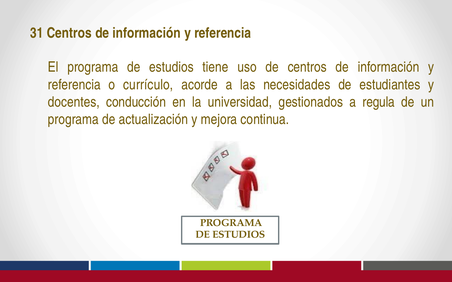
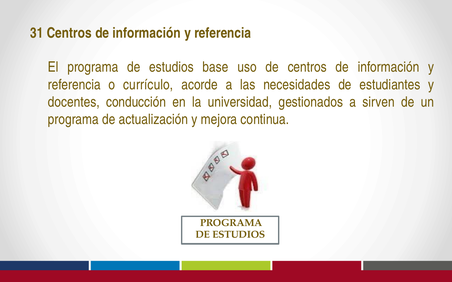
tiene: tiene -> base
regula: regula -> sirven
